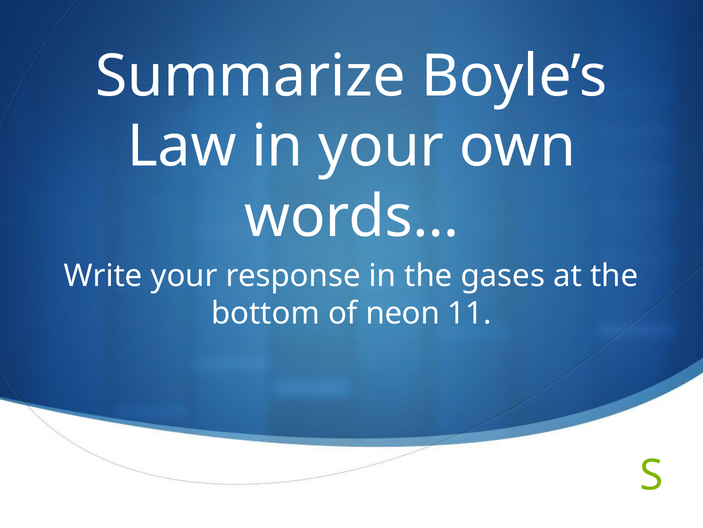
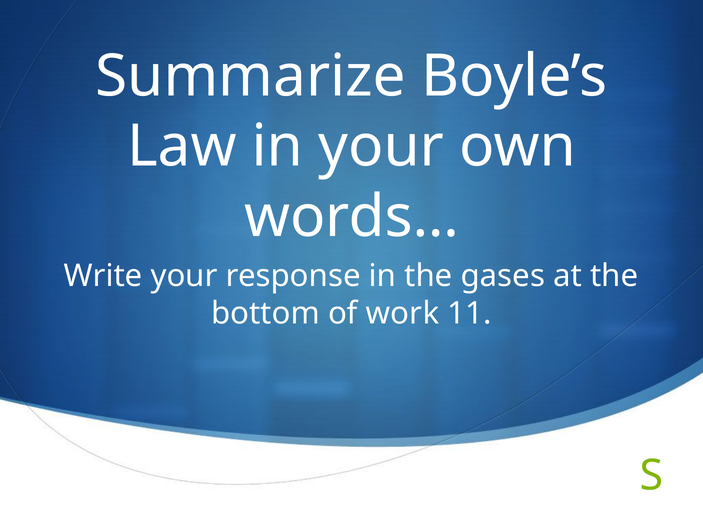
neon: neon -> work
